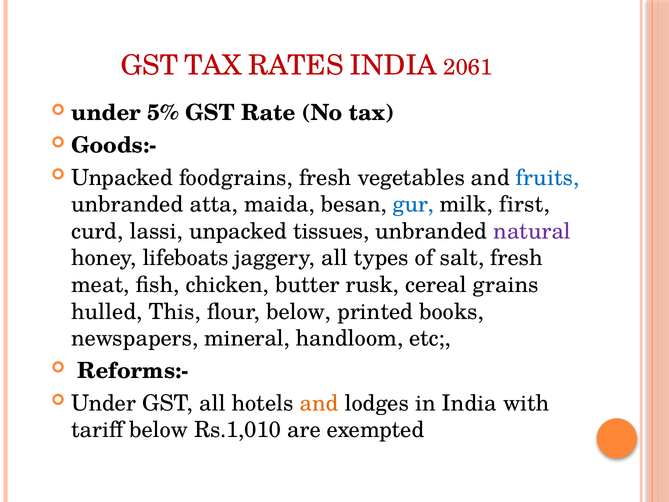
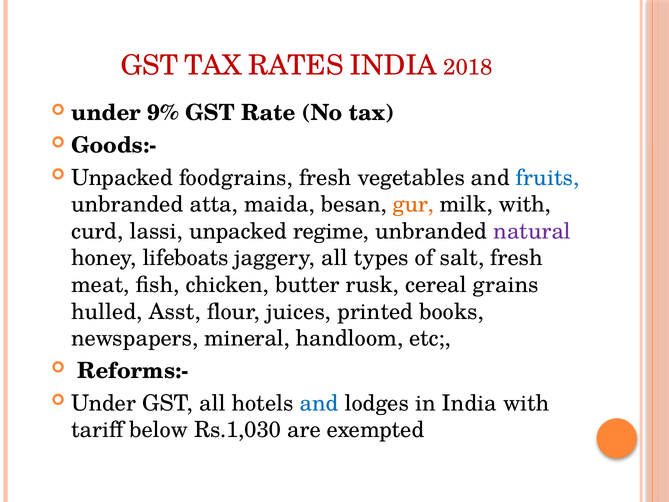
2061: 2061 -> 2018
5%: 5% -> 9%
gur colour: blue -> orange
milk first: first -> with
tissues: tissues -> regime
This: This -> Asst
flour below: below -> juices
and at (319, 403) colour: orange -> blue
Rs.1,010: Rs.1,010 -> Rs.1,030
